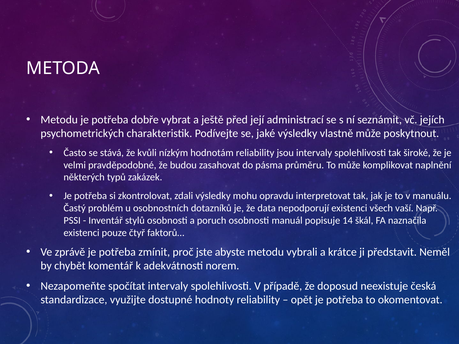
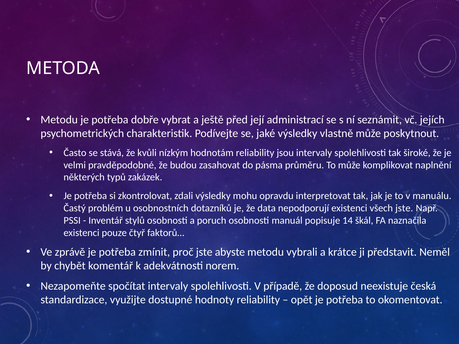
všech vaší: vaší -> jste
